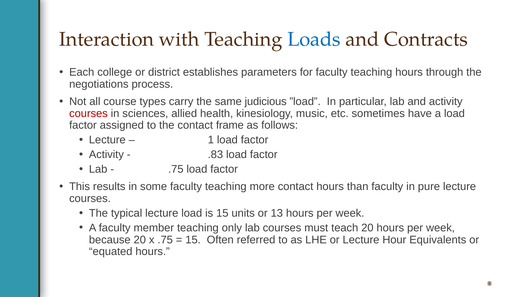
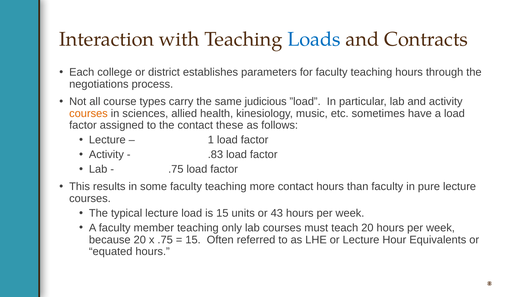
courses at (88, 113) colour: red -> orange
frame: frame -> these
13: 13 -> 43
